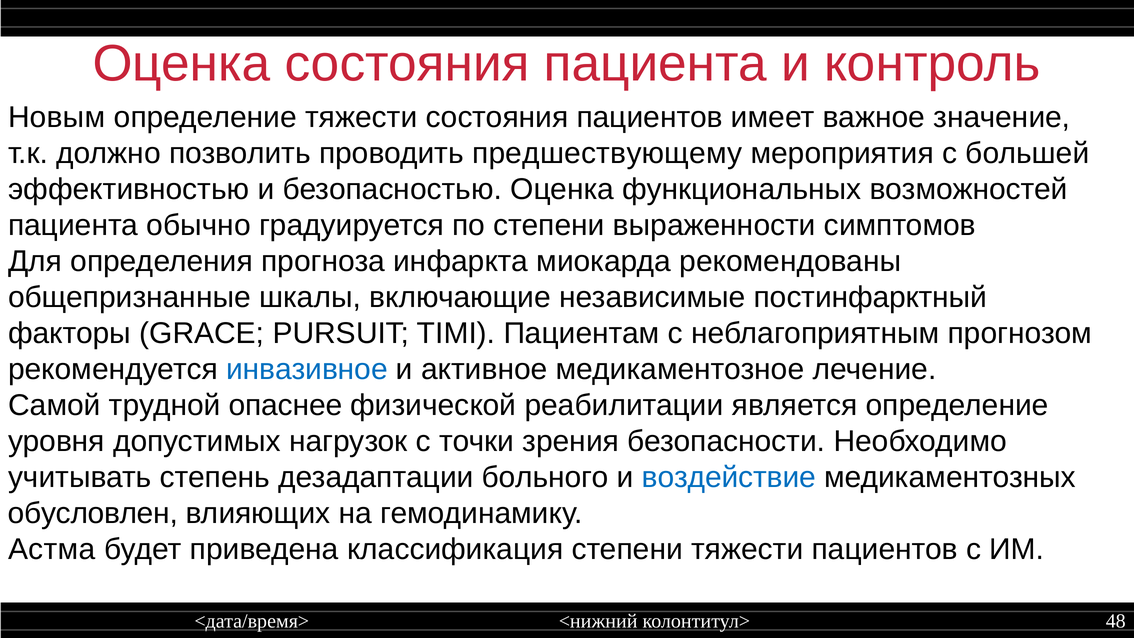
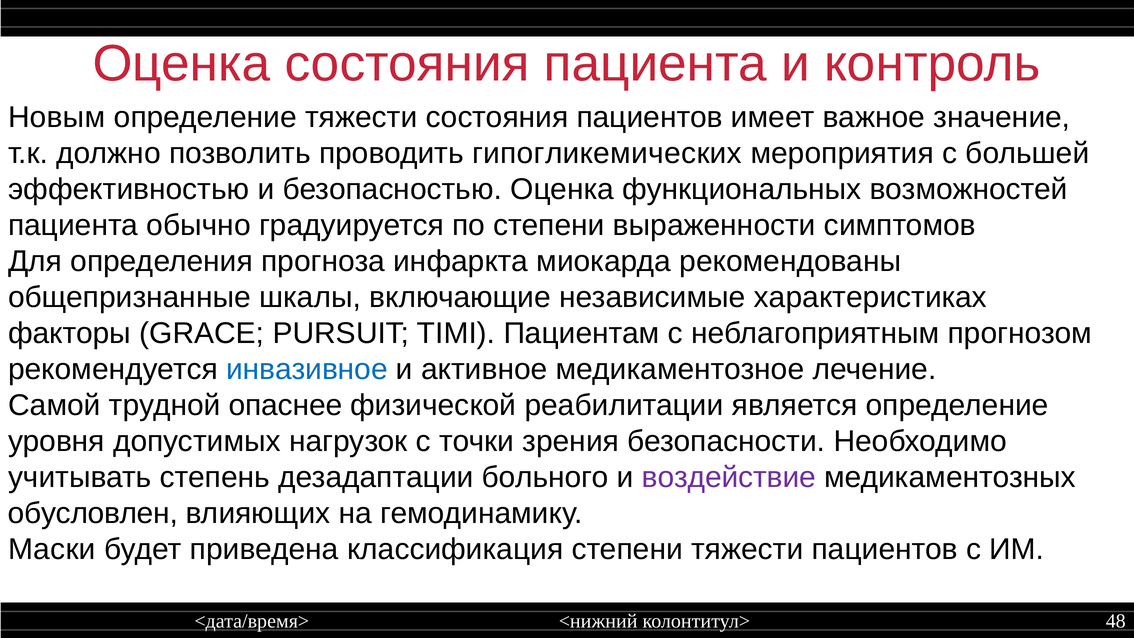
предшествующему: предшествующему -> гипогликемических
постинфарктный: постинфарктный -> характеристиках
воздействие colour: blue -> purple
Астма: Астма -> Маски
